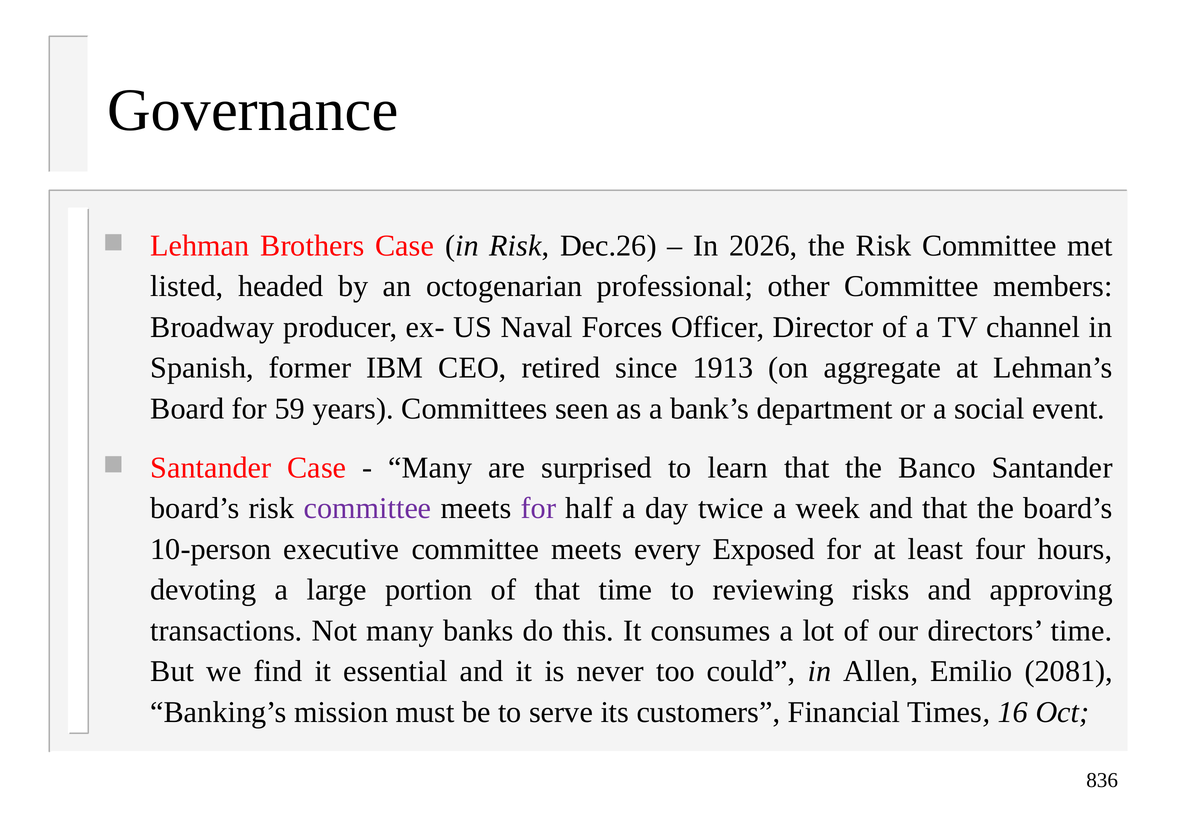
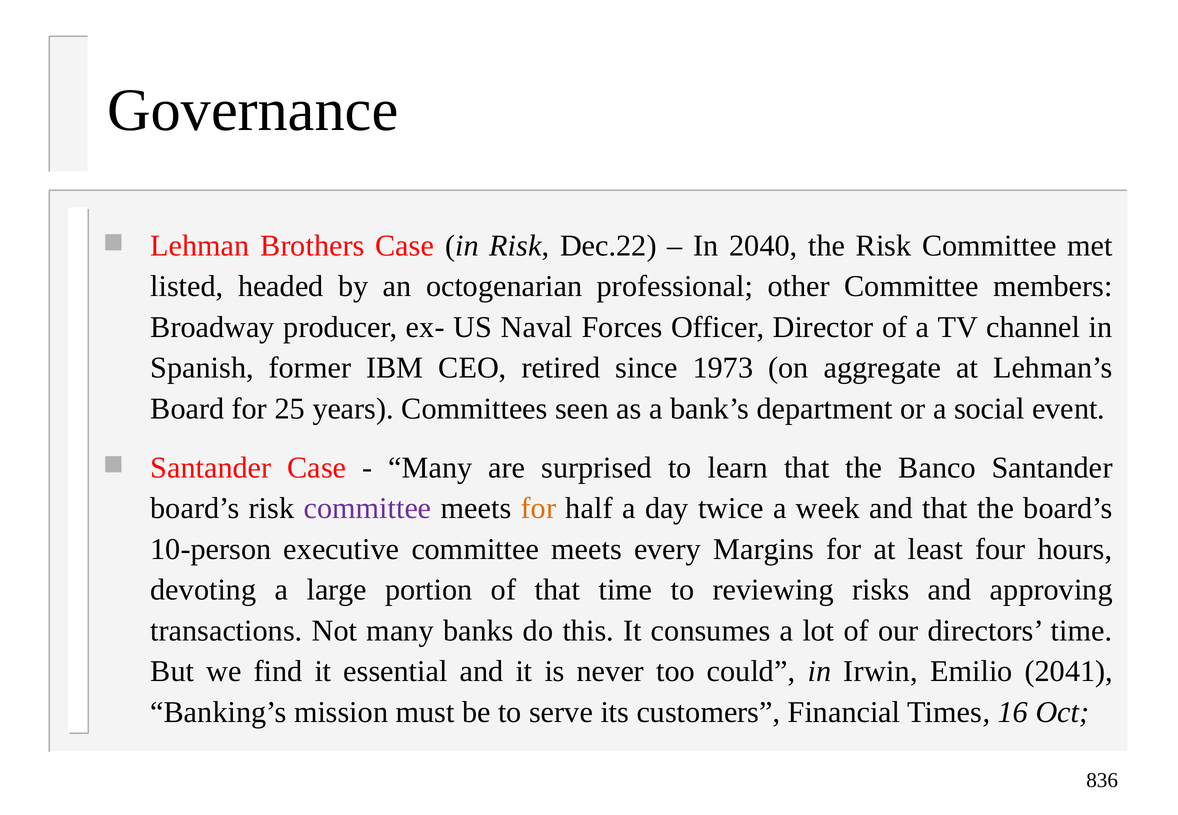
Dec.26: Dec.26 -> Dec.22
2026: 2026 -> 2040
1913: 1913 -> 1973
59: 59 -> 25
for at (538, 509) colour: purple -> orange
Exposed: Exposed -> Margins
Allen: Allen -> Irwin
2081: 2081 -> 2041
